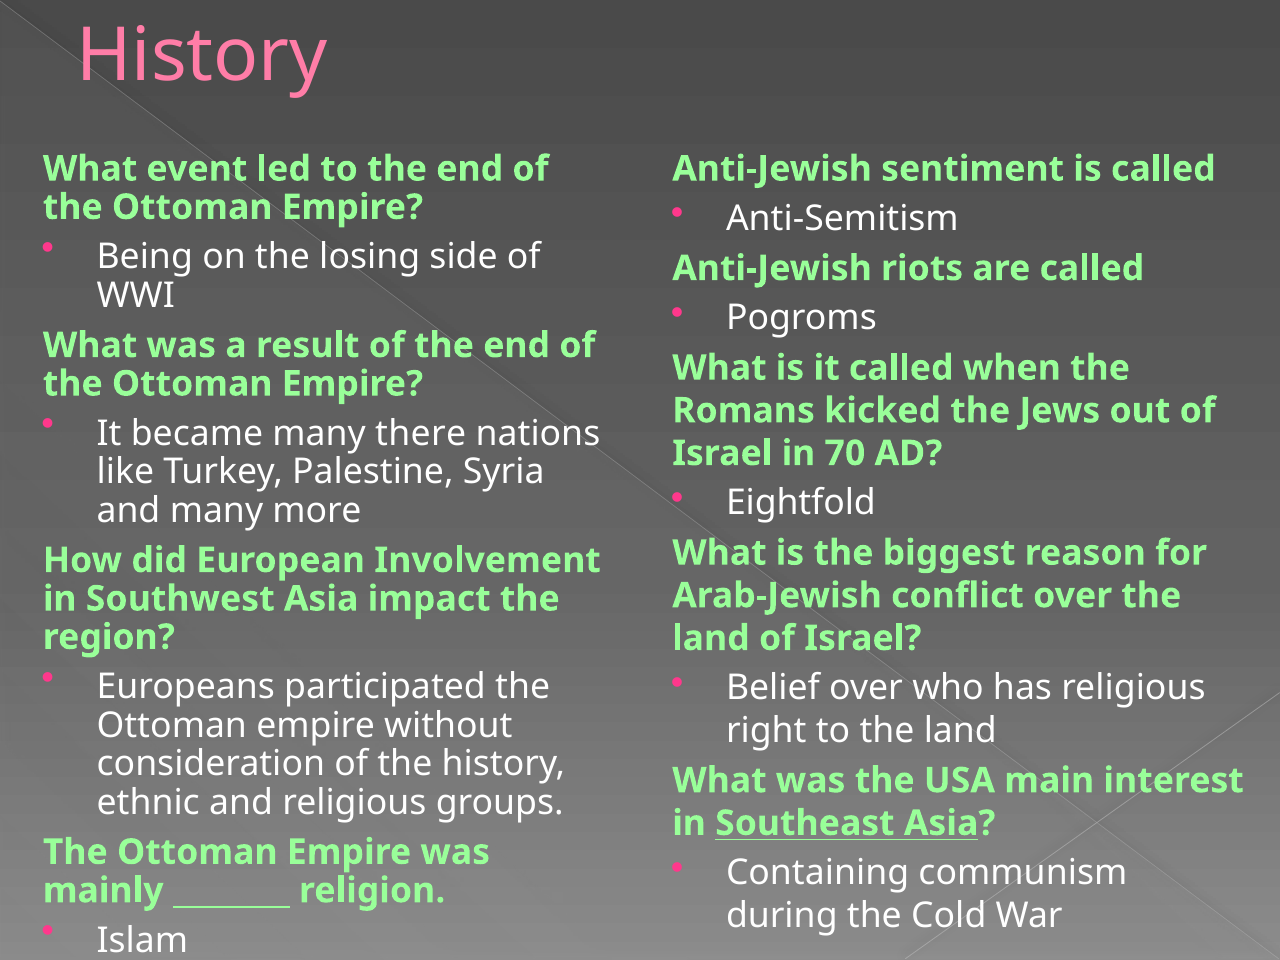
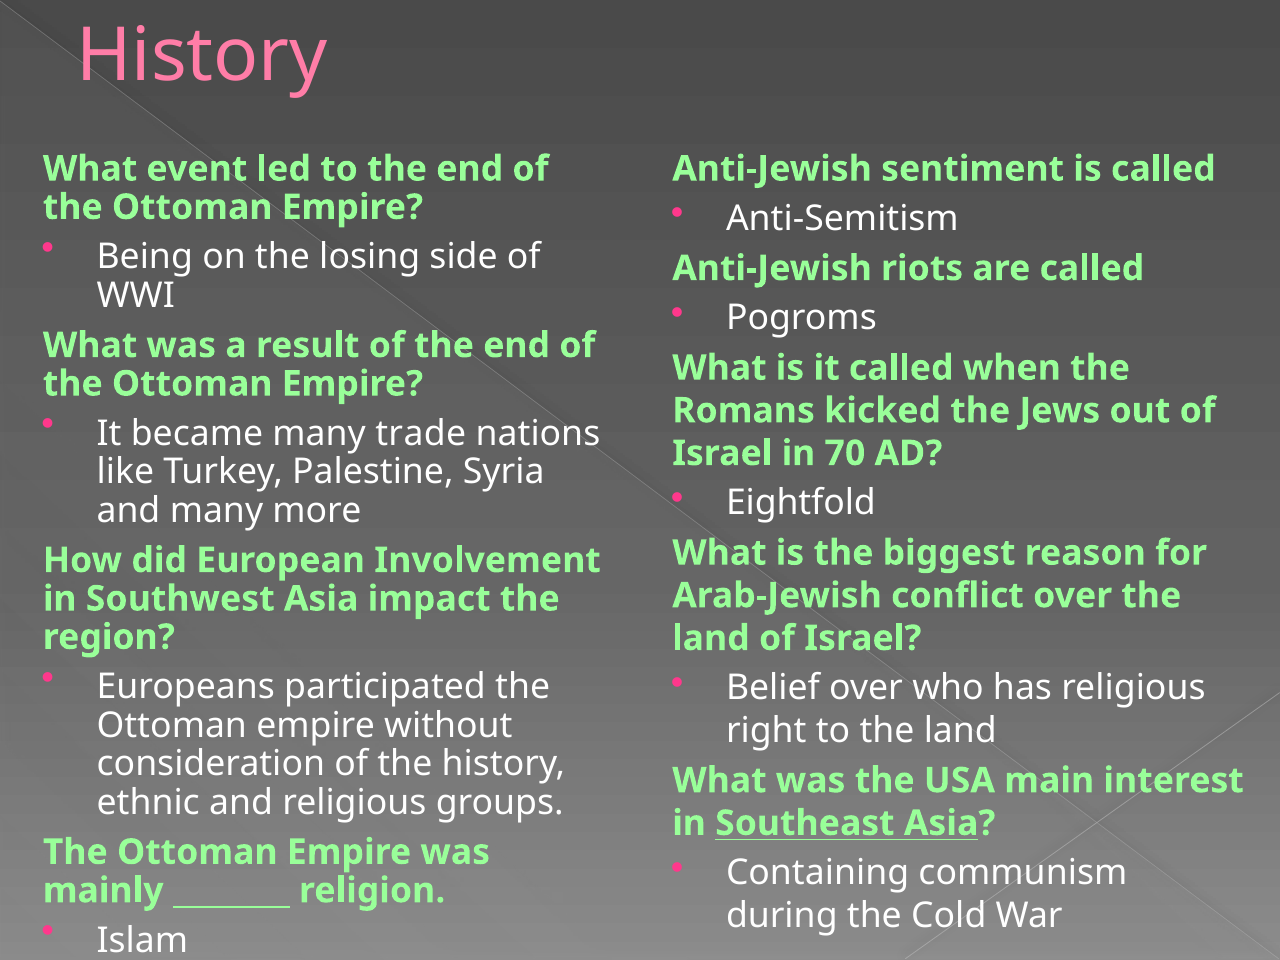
there: there -> trade
